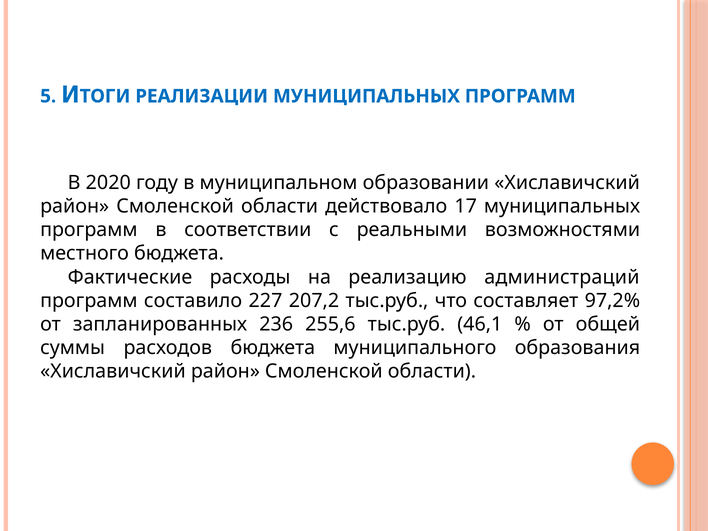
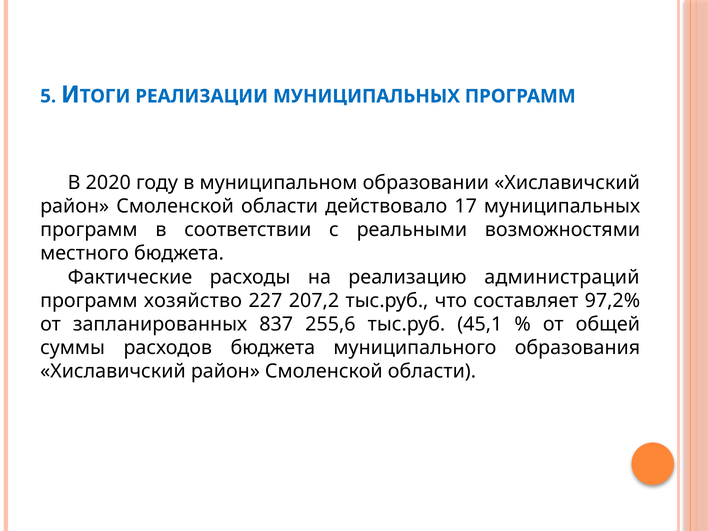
составило: составило -> хозяйство
236: 236 -> 837
46,1: 46,1 -> 45,1
